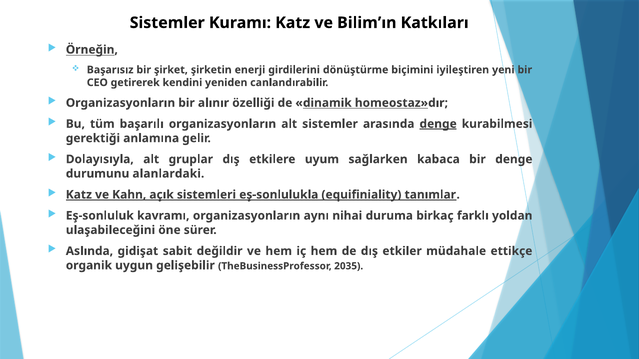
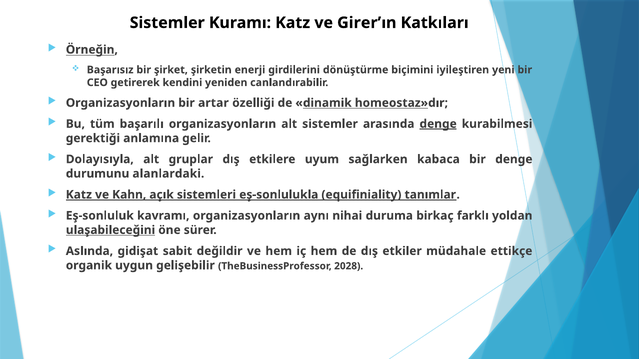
Bilim’ın: Bilim’ın -> Girer’ın
alınır: alınır -> artar
ulaşabileceğini underline: none -> present
2035: 2035 -> 2028
